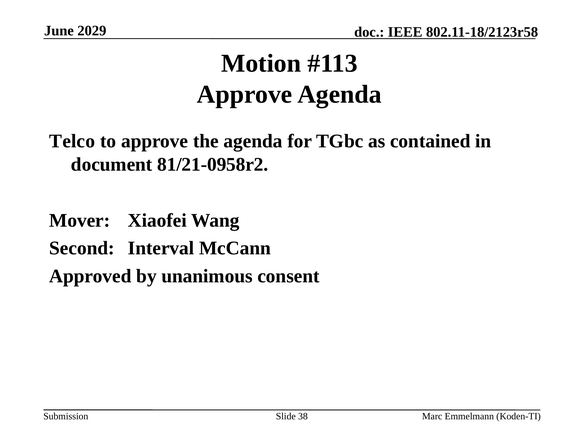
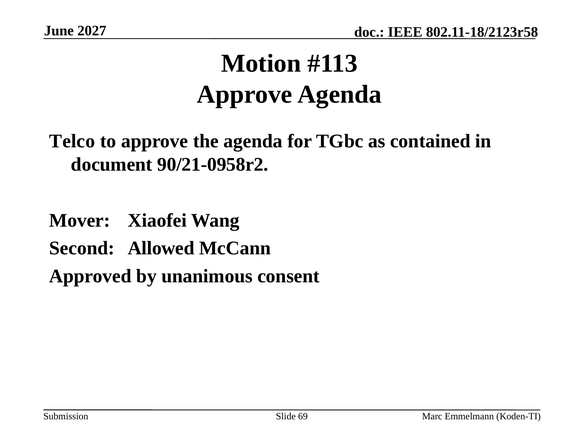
2029: 2029 -> 2027
81/21-0958r2: 81/21-0958r2 -> 90/21-0958r2
Interval: Interval -> Allowed
38: 38 -> 69
